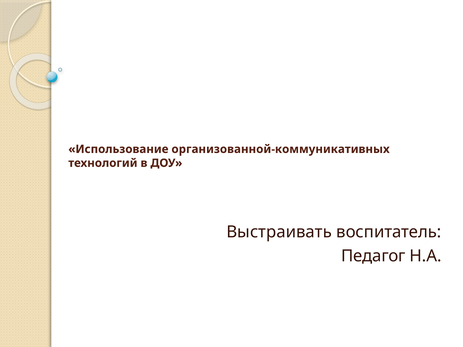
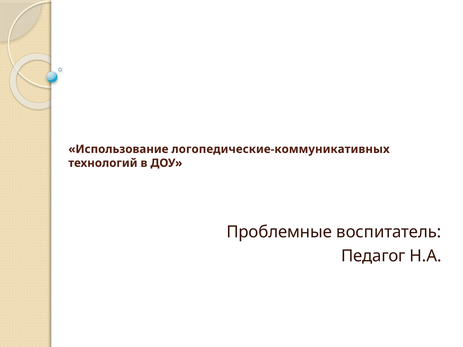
организованной-коммуникативных: организованной-коммуникативных -> логопедические-коммуникативных
Выстраивать: Выстраивать -> Проблемные
